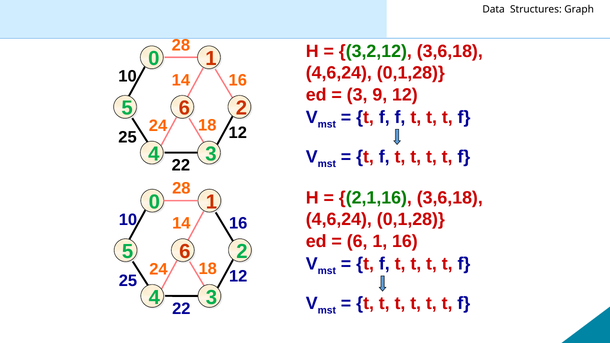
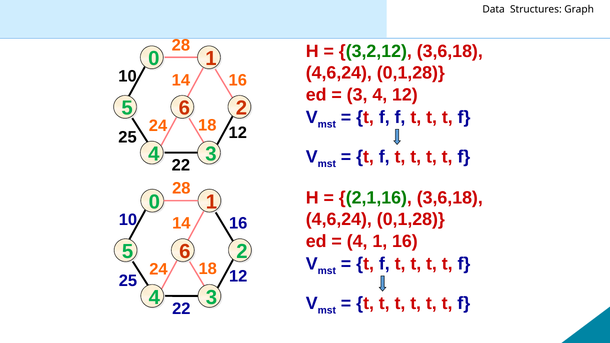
3 9: 9 -> 4
6 at (357, 242): 6 -> 4
